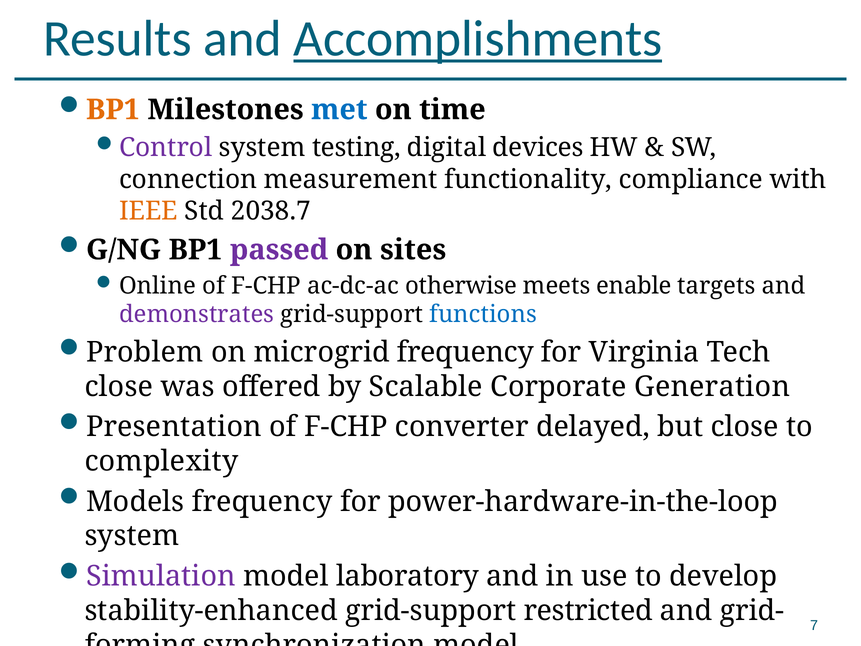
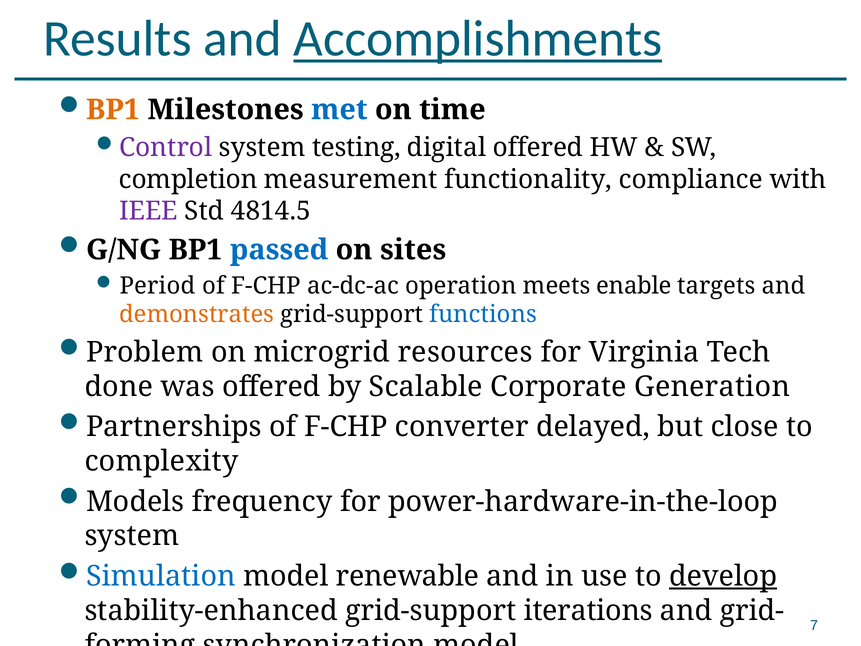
digital devices: devices -> offered
connection: connection -> completion
IEEE colour: orange -> purple
2038.7: 2038.7 -> 4814.5
passed colour: purple -> blue
Online: Online -> Period
otherwise: otherwise -> operation
demonstrates colour: purple -> orange
microgrid frequency: frequency -> resources
close at (119, 387): close -> done
Presentation: Presentation -> Partnerships
Simulation colour: purple -> blue
laboratory: laboratory -> renewable
develop underline: none -> present
restricted: restricted -> iterations
